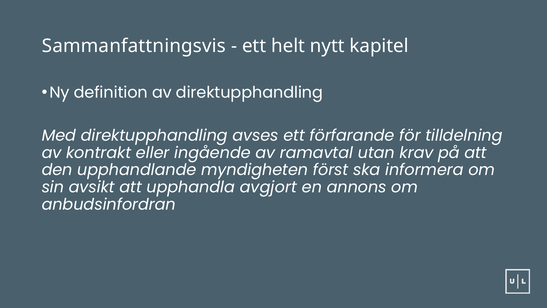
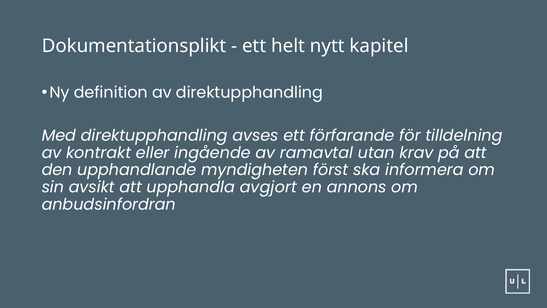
Sammanfattningsvis: Sammanfattningsvis -> Dokumentationsplikt
